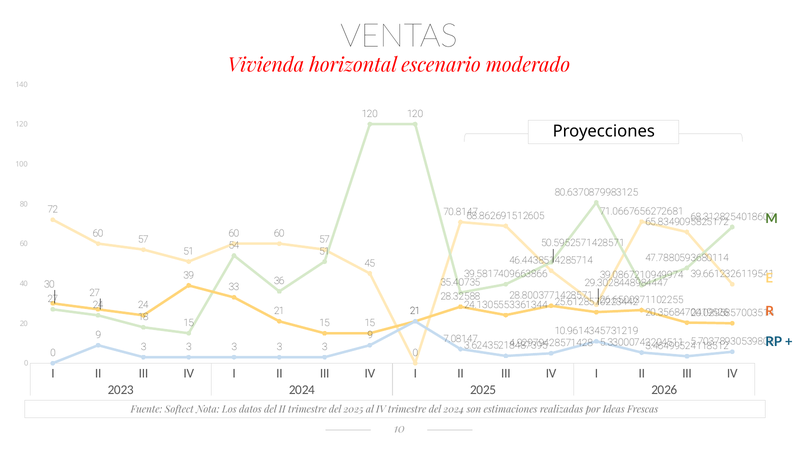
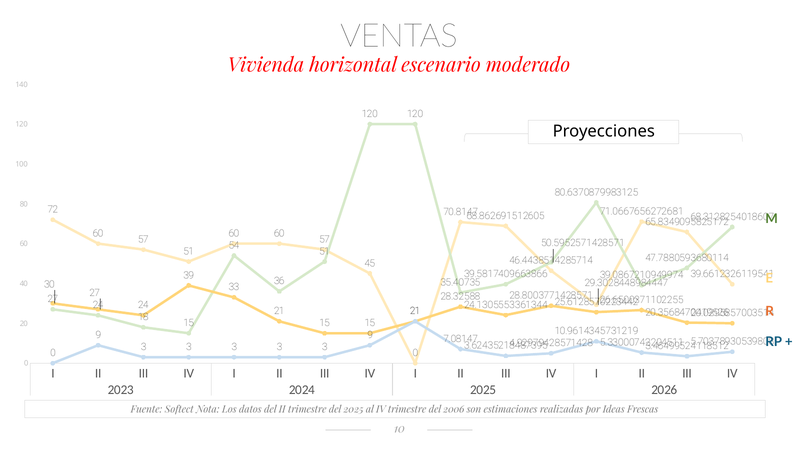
del 2024: 2024 -> 2006
